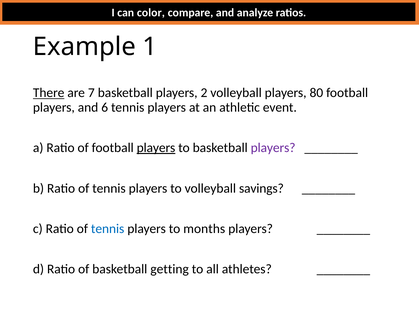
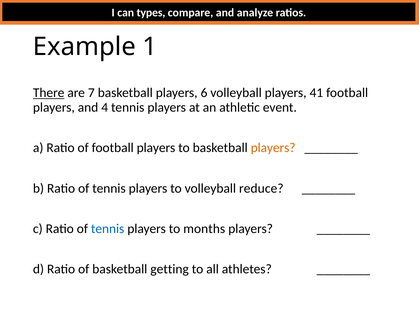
color: color -> types
2: 2 -> 6
80: 80 -> 41
6: 6 -> 4
players at (156, 148) underline: present -> none
players at (273, 148) colour: purple -> orange
savings: savings -> reduce
